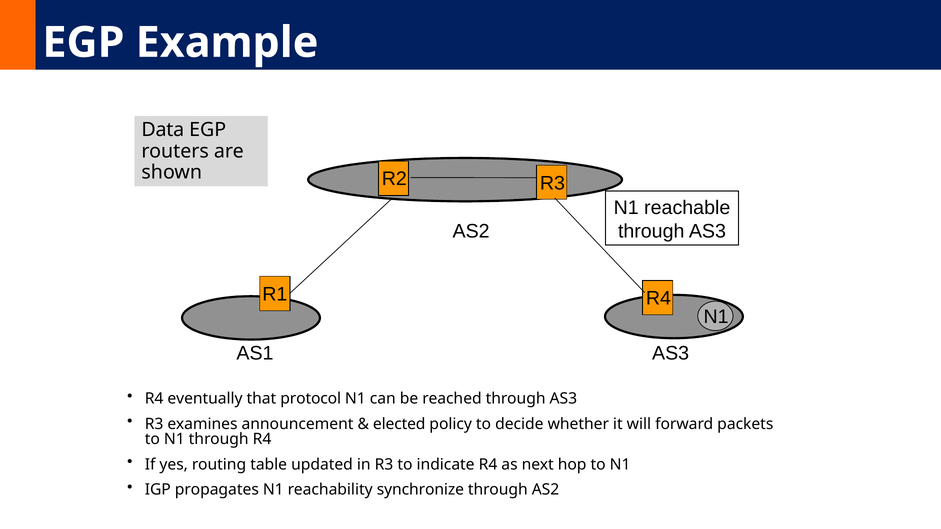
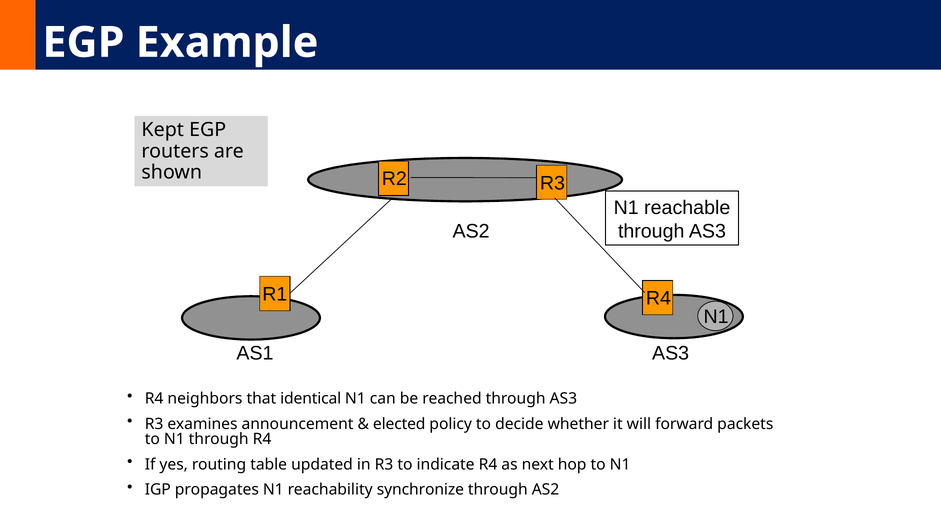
Data: Data -> Kept
eventually: eventually -> neighbors
protocol: protocol -> identical
